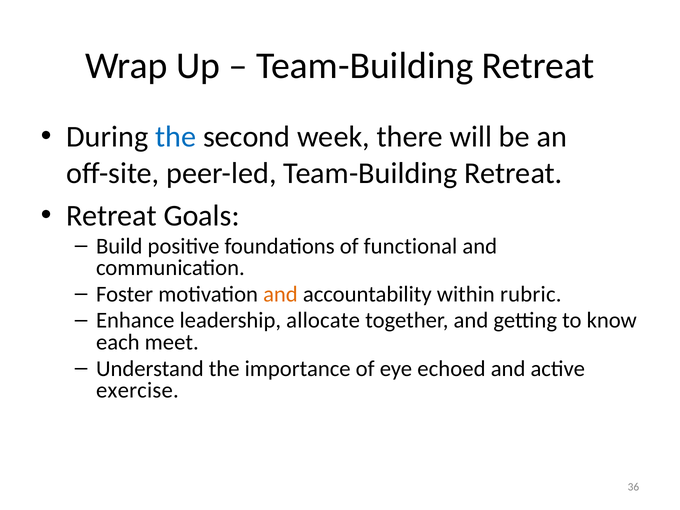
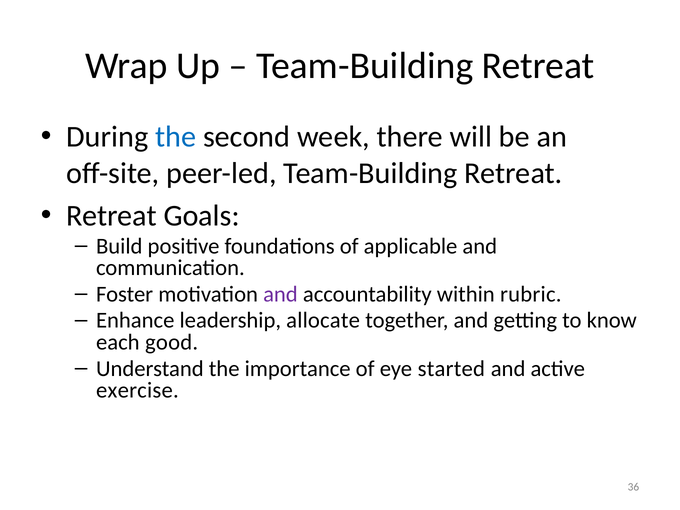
functional: functional -> applicable
and at (280, 294) colour: orange -> purple
meet: meet -> good
echoed: echoed -> started
